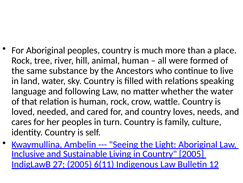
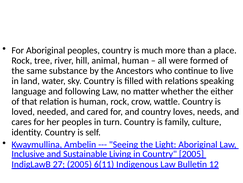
the water: water -> either
